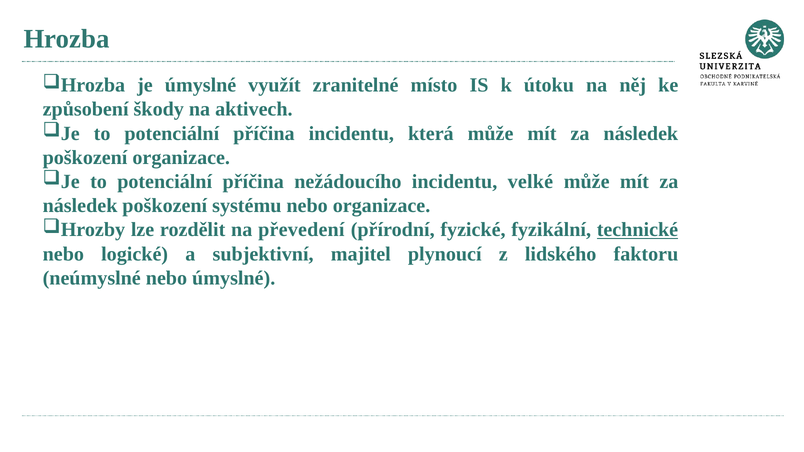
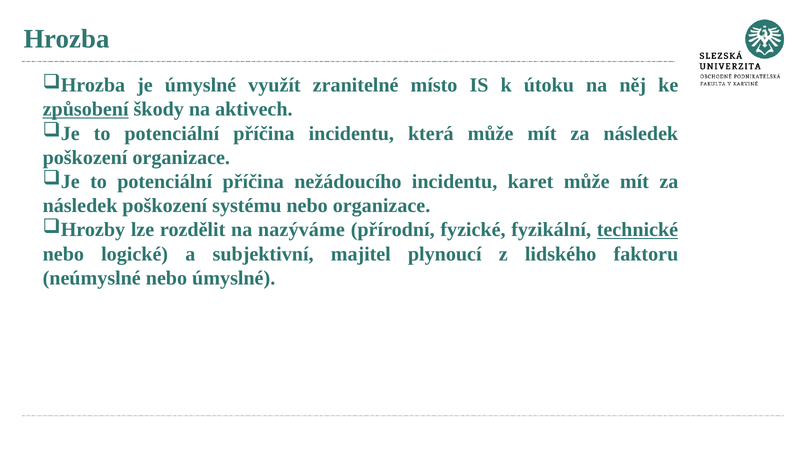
způsobení underline: none -> present
velké: velké -> karet
převedení: převedení -> nazýváme
